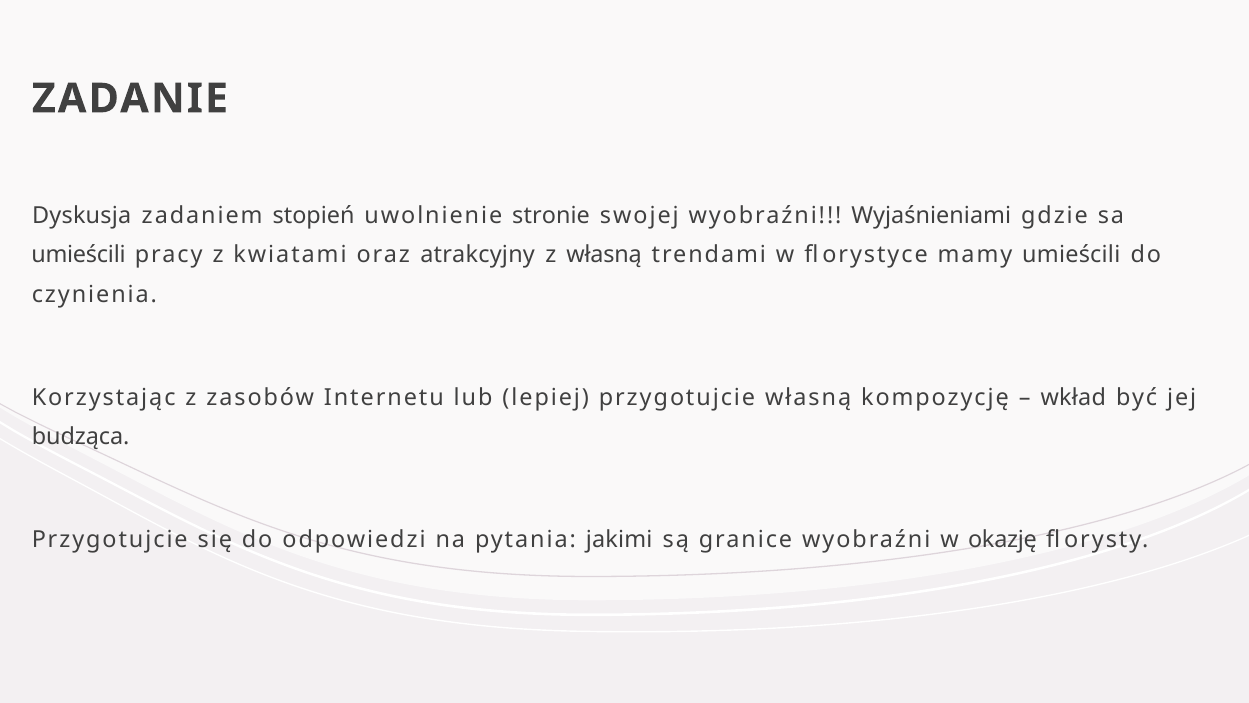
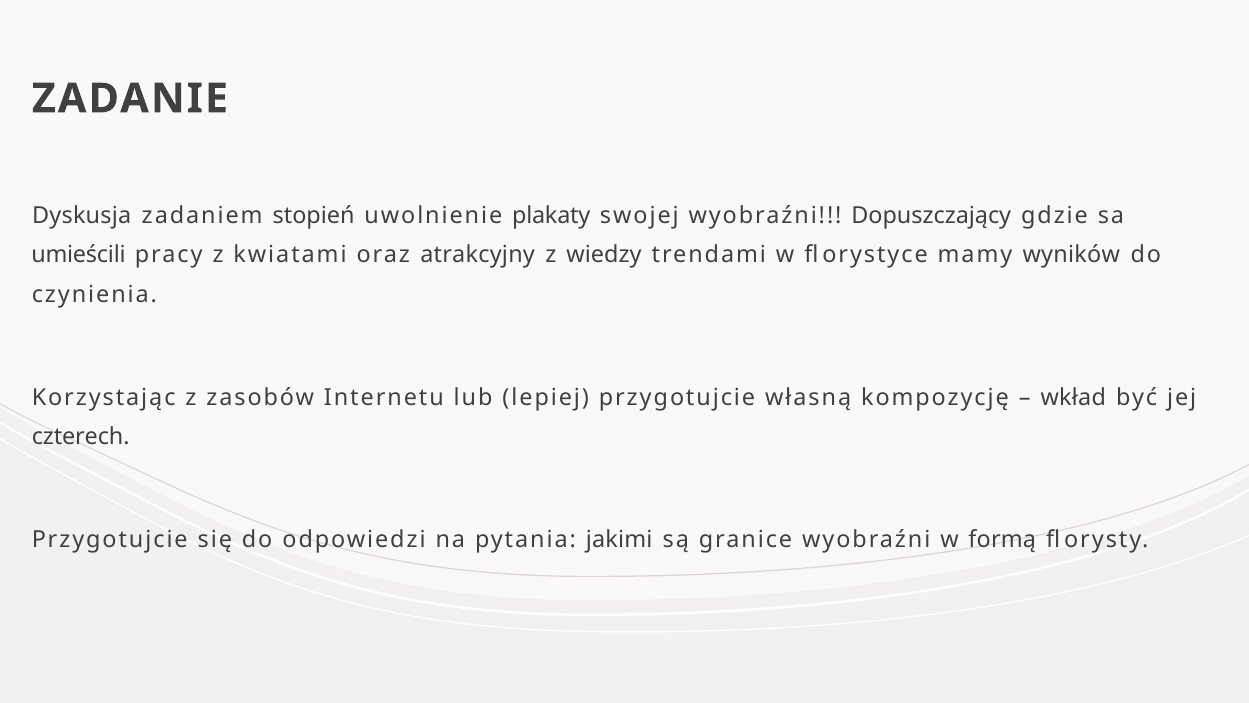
stronie: stronie -> plakaty
Wyjaśnieniami: Wyjaśnieniami -> Dopuszczający
z własną: własną -> wiedzy
mamy umieścili: umieścili -> wyników
budząca: budząca -> czterech
okazję: okazję -> formą
